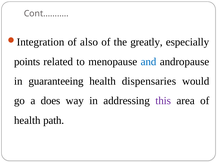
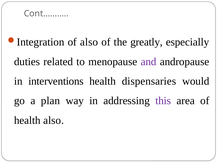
points: points -> duties
and colour: blue -> purple
guaranteeing: guaranteeing -> interventions
does: does -> plan
health path: path -> also
